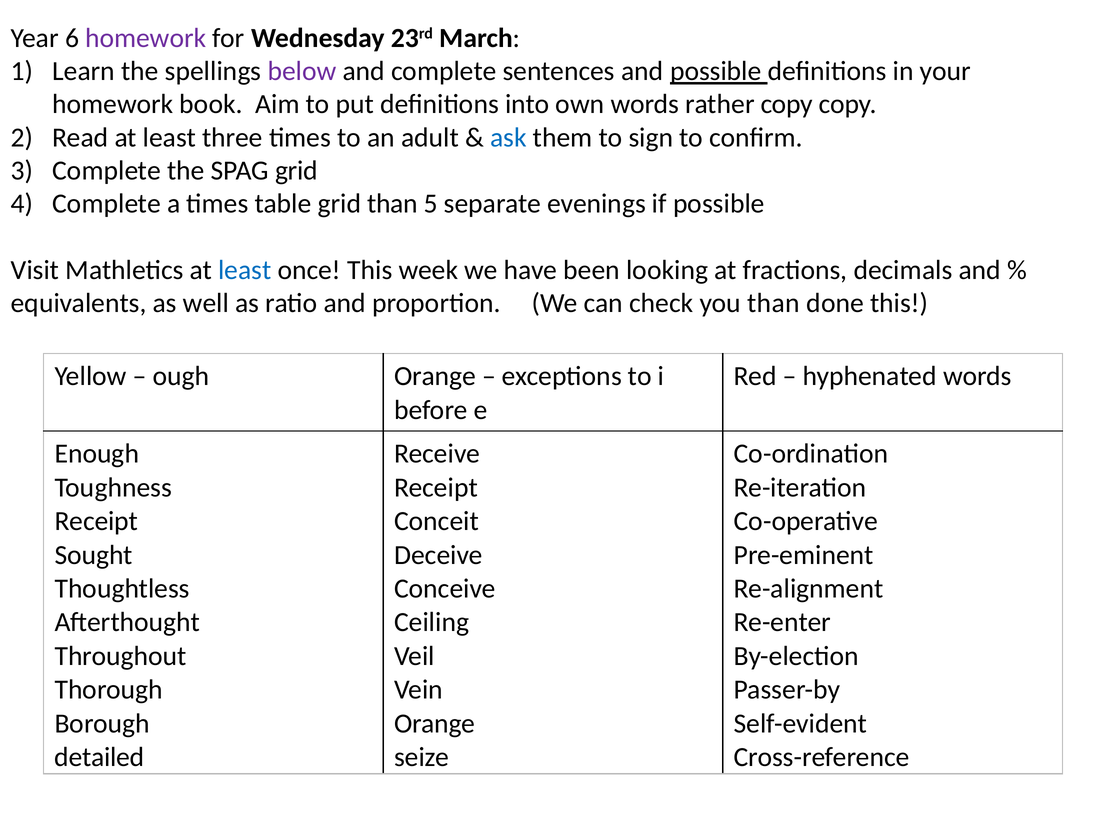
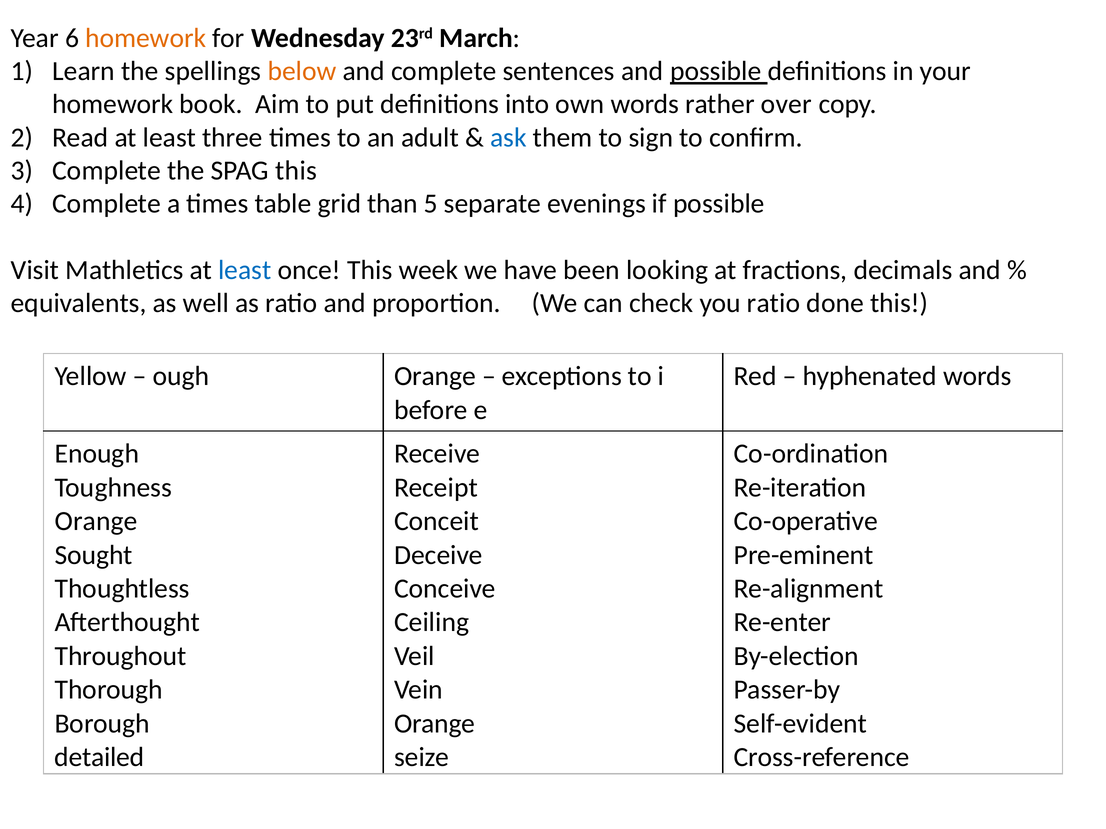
homework at (146, 38) colour: purple -> orange
below colour: purple -> orange
rather copy: copy -> over
SPAG grid: grid -> this
you than: than -> ratio
Receipt at (96, 521): Receipt -> Orange
